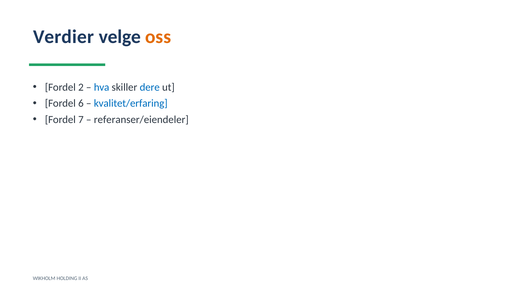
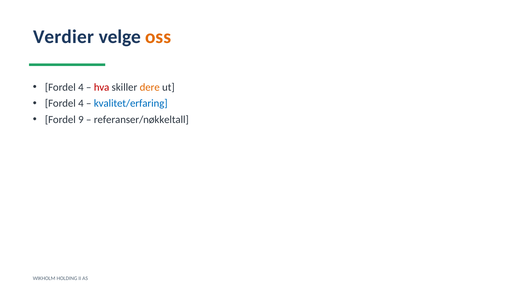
2 at (81, 87): 2 -> 4
hva colour: blue -> red
dere colour: blue -> orange
6 at (81, 104): 6 -> 4
7: 7 -> 9
referanser/eiendeler: referanser/eiendeler -> referanser/nøkkeltall
